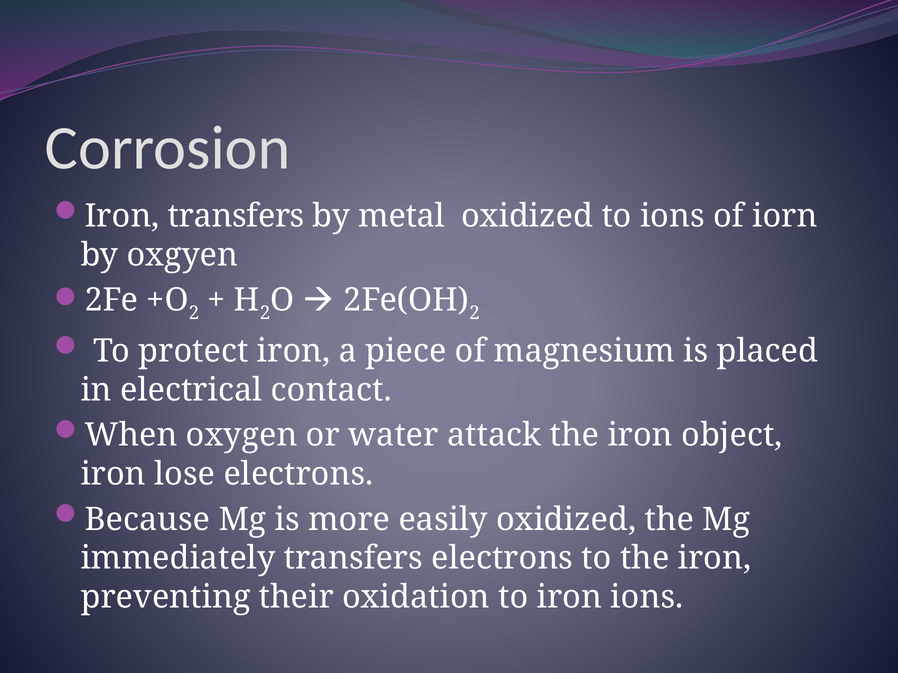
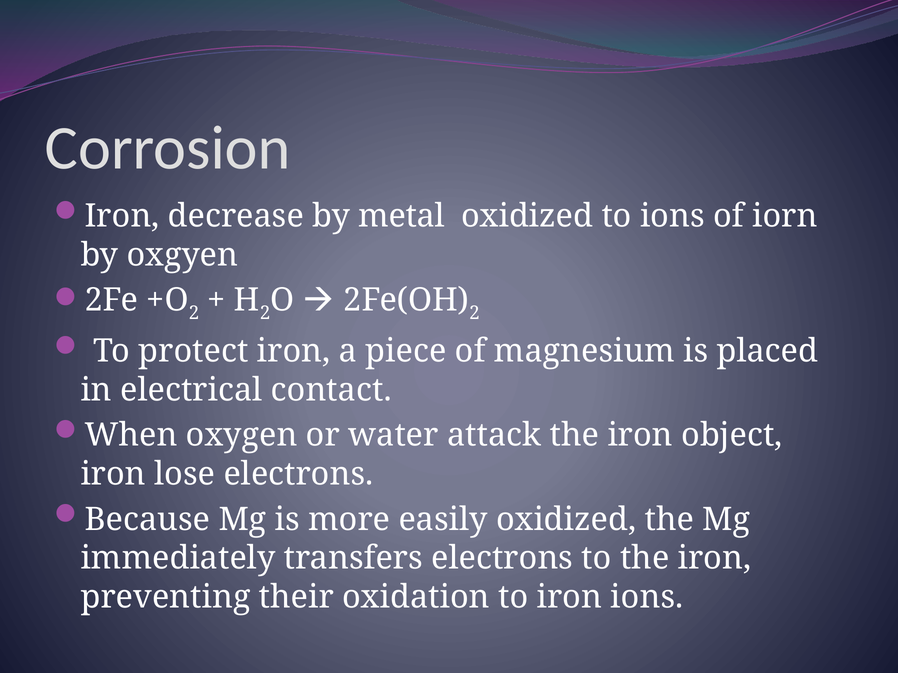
Iron transfers: transfers -> decrease
